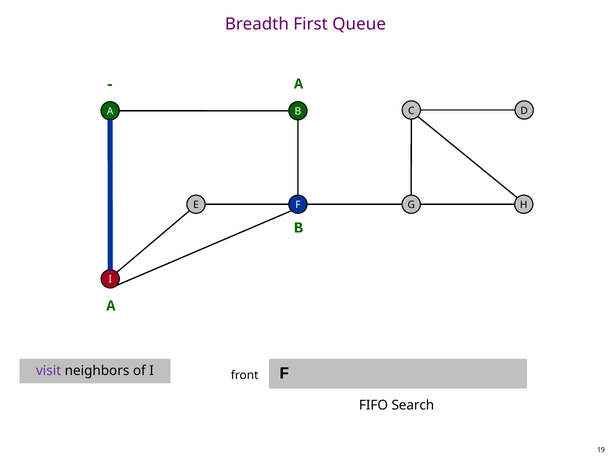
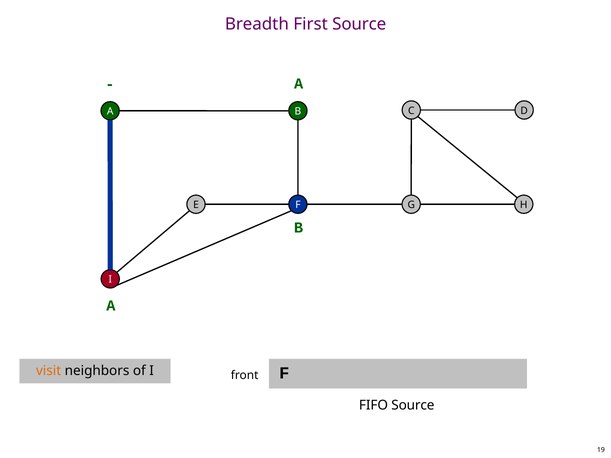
First Queue: Queue -> Source
visit colour: purple -> orange
FIFO Search: Search -> Source
